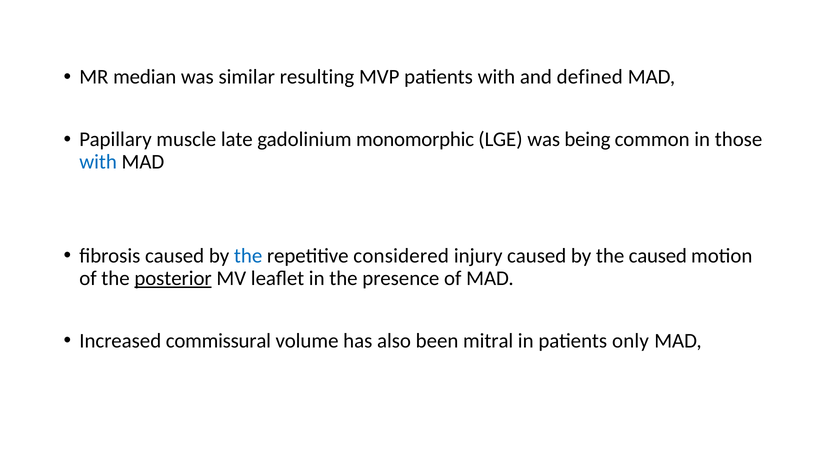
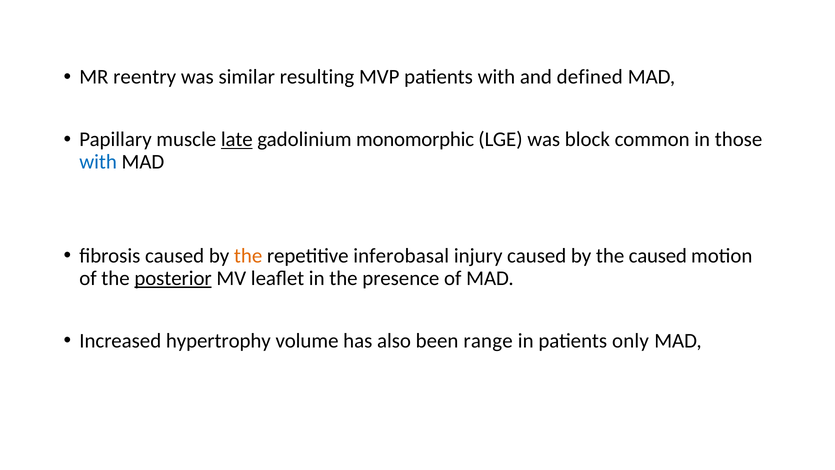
median: median -> reentry
late underline: none -> present
being: being -> block
the at (248, 256) colour: blue -> orange
considered: considered -> inferobasal
commissural: commissural -> hypertrophy
mitral: mitral -> range
